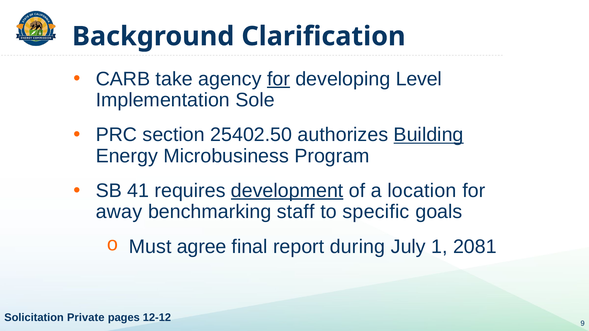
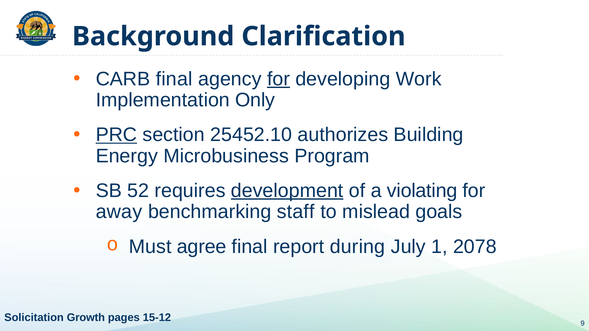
CARB take: take -> final
Level: Level -> Work
Sole: Sole -> Only
PRC underline: none -> present
25402.50: 25402.50 -> 25452.10
Building underline: present -> none
41: 41 -> 52
location: location -> violating
specific: specific -> mislead
2081: 2081 -> 2078
Private: Private -> Growth
12-12: 12-12 -> 15-12
